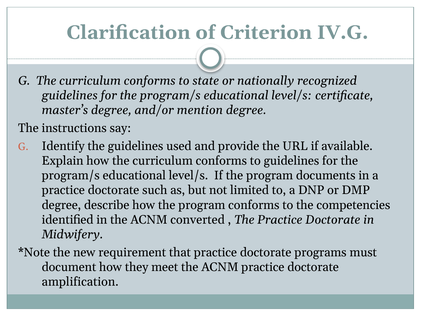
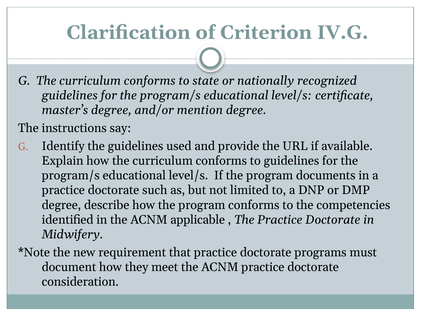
converted: converted -> applicable
amplification: amplification -> consideration
